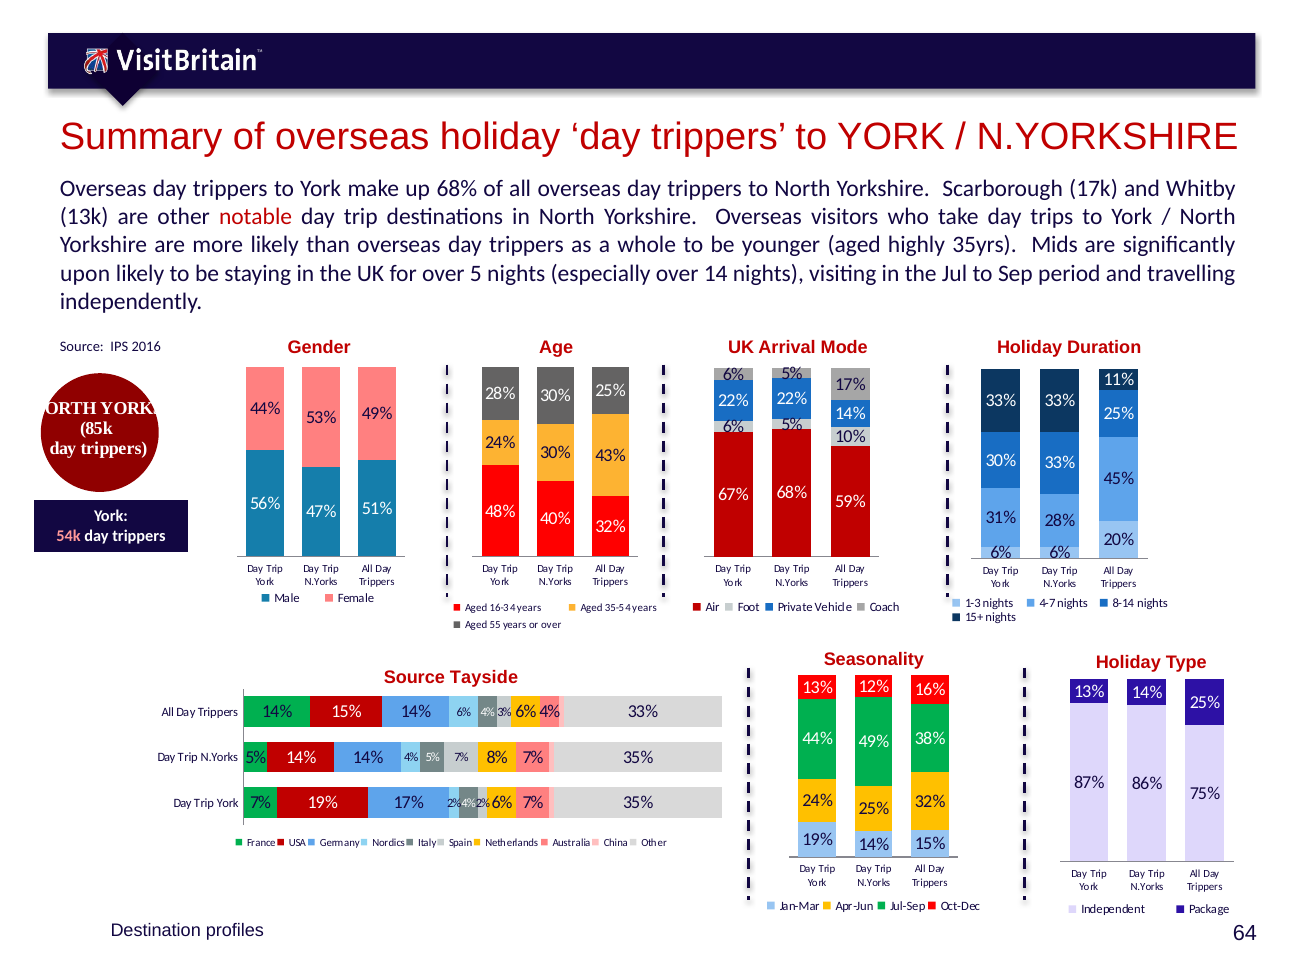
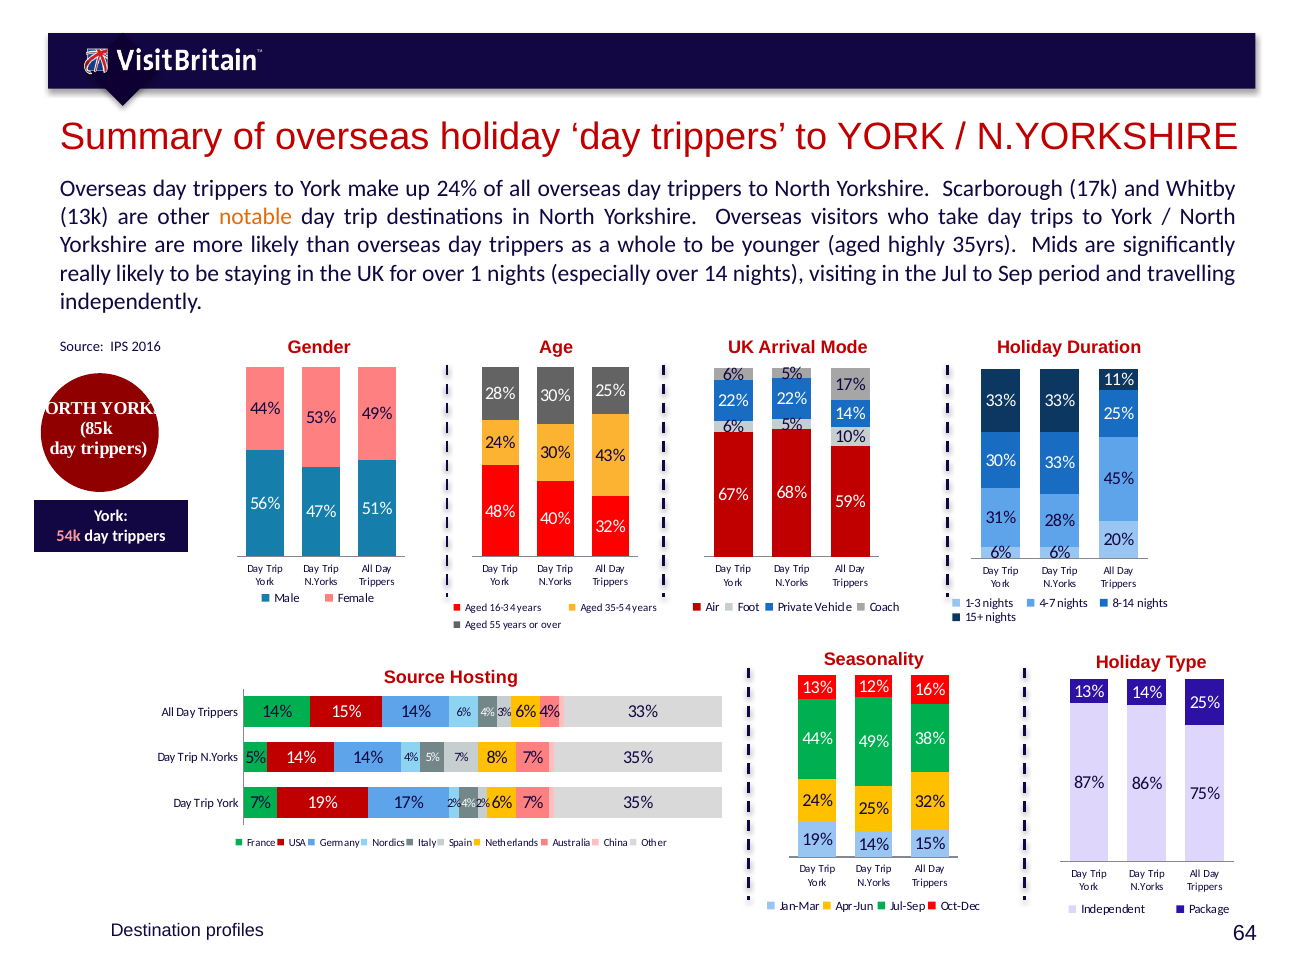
up 68%: 68% -> 24%
notable colour: red -> orange
upon: upon -> really
5: 5 -> 1
Tayside: Tayside -> Hosting
